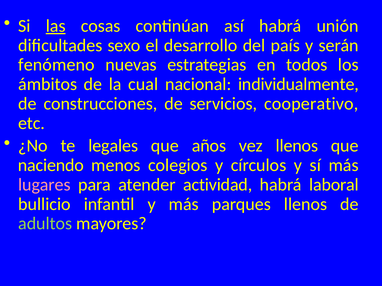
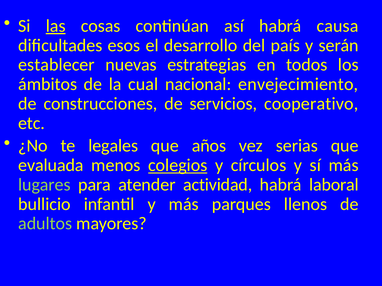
unión: unión -> causa
sexo: sexo -> esos
fenómeno: fenómeno -> establecer
individualmente: individualmente -> envejecimiento
vez llenos: llenos -> serias
naciendo: naciendo -> evaluada
colegios underline: none -> present
lugares colour: pink -> light green
